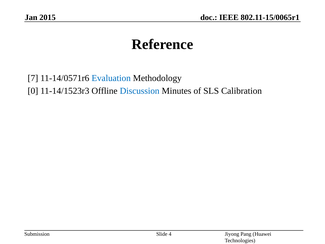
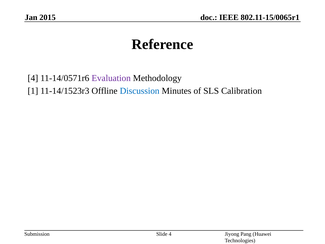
7 at (33, 78): 7 -> 4
Evaluation colour: blue -> purple
0: 0 -> 1
